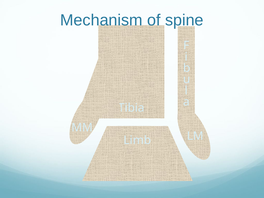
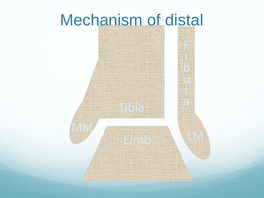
spine: spine -> distal
